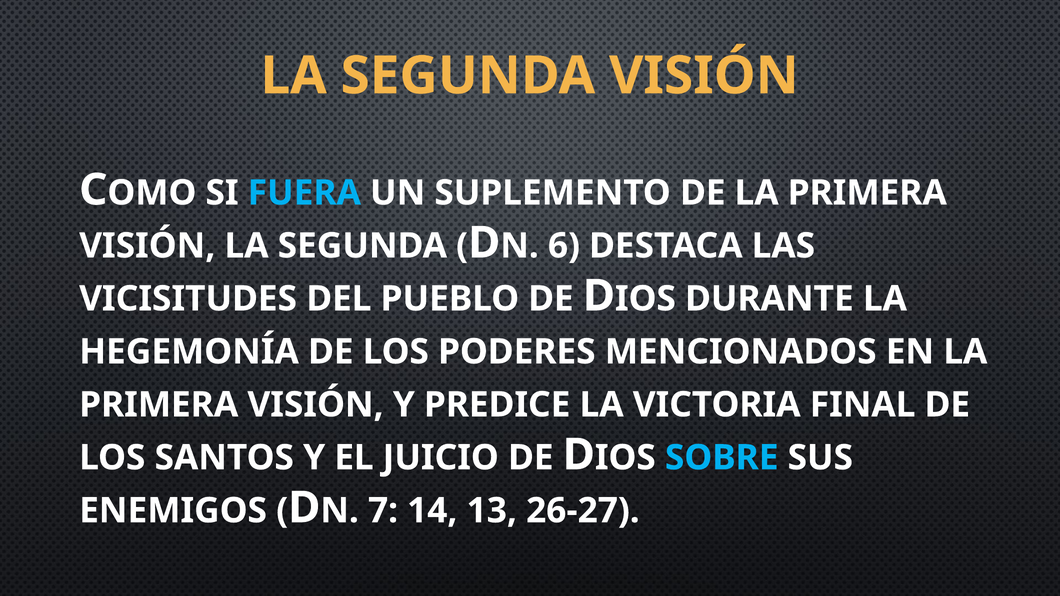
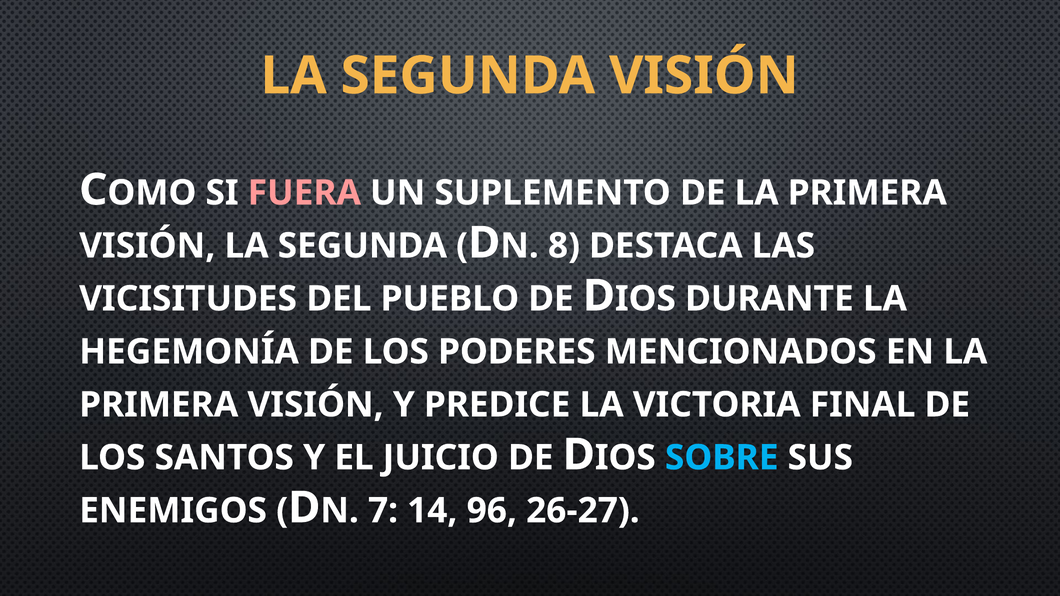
FUERA colour: light blue -> pink
6: 6 -> 8
13: 13 -> 96
